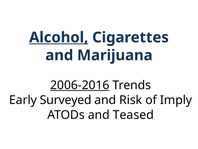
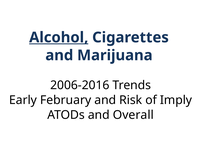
2006-2016 underline: present -> none
Surveyed: Surveyed -> February
Teased: Teased -> Overall
